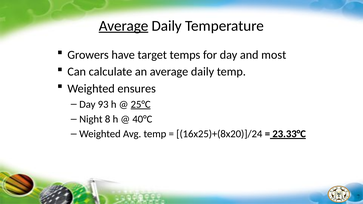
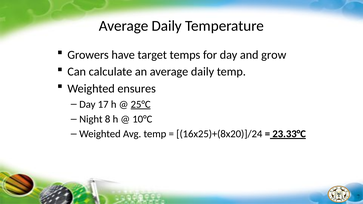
Average at (124, 26) underline: present -> none
most: most -> grow
93: 93 -> 17
40°C: 40°C -> 10°C
